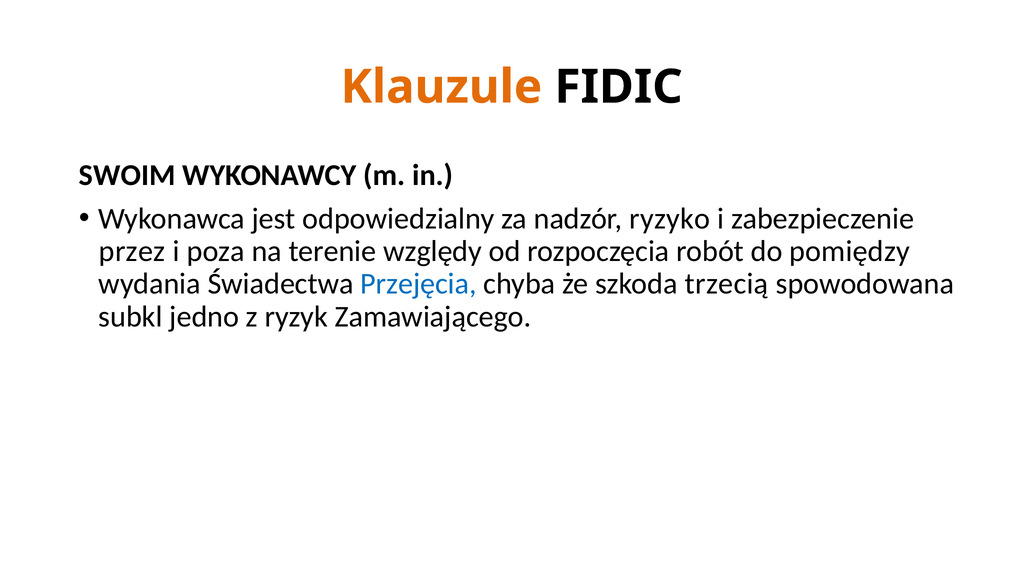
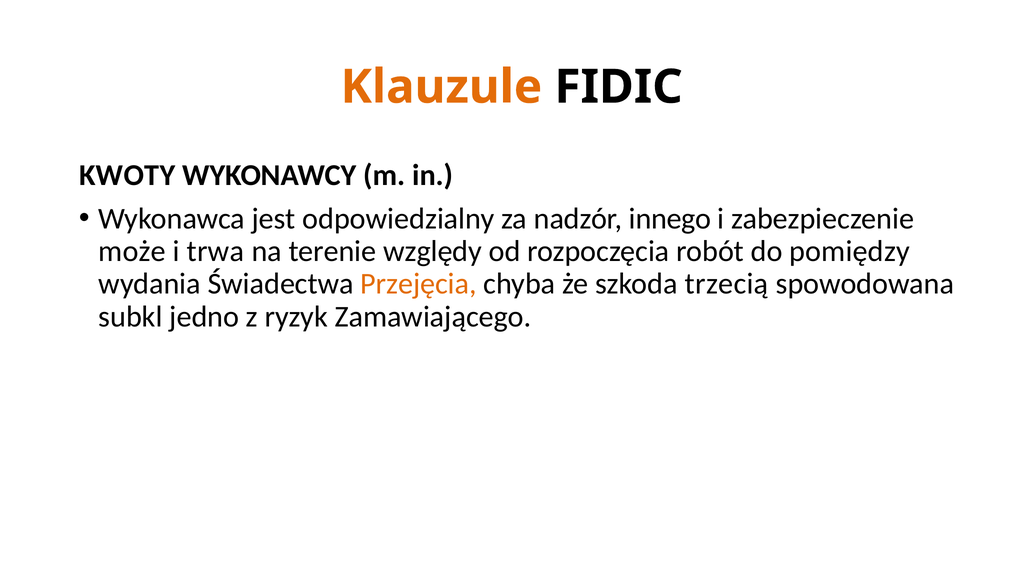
SWOIM: SWOIM -> KWOTY
ryzyko: ryzyko -> innego
przez: przez -> może
poza: poza -> trwa
Przejęcia colour: blue -> orange
